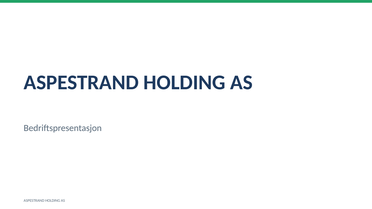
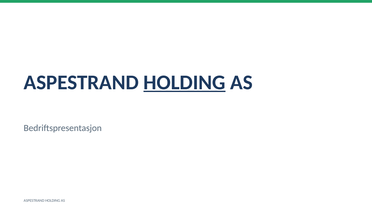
HOLDING at (184, 83) underline: none -> present
